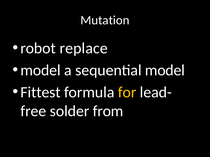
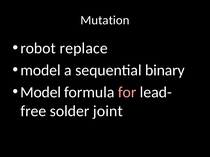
sequential model: model -> binary
Fittest at (41, 92): Fittest -> Model
for colour: yellow -> pink
from: from -> joint
